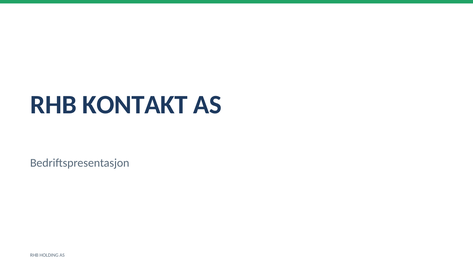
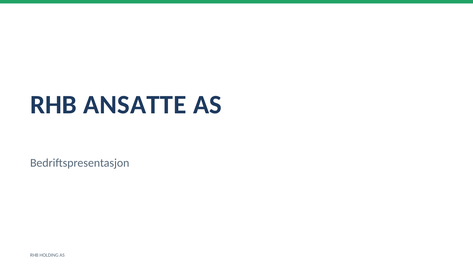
KONTAKT: KONTAKT -> ANSATTE
